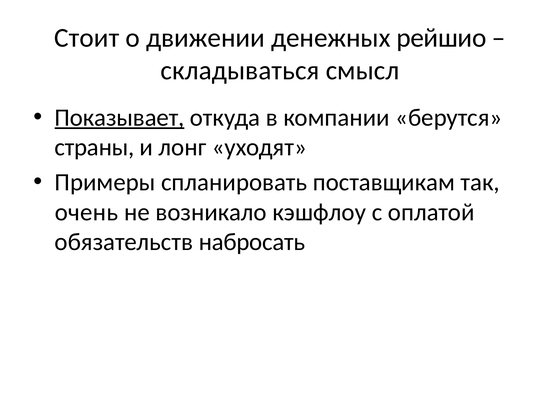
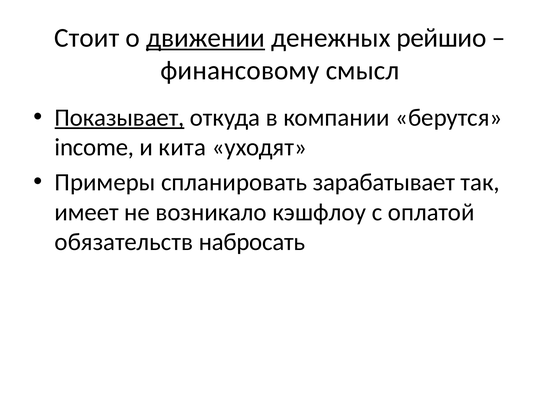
движении underline: none -> present
складываться: складываться -> финансовому
страны: страны -> income
лонг: лонг -> кита
поставщикам: поставщикам -> зарабатывает
очень: очень -> имеет
